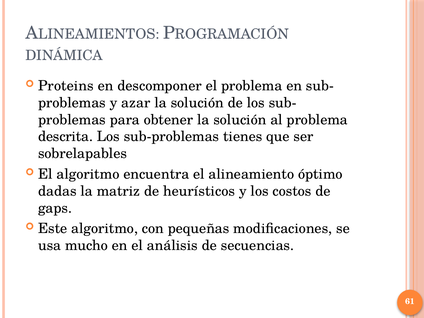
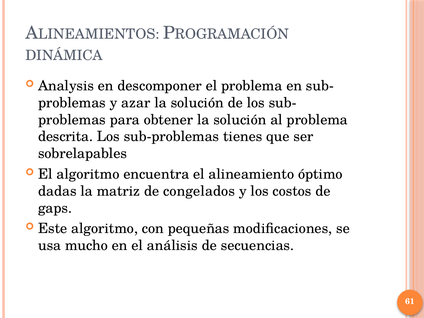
Proteins: Proteins -> Analysis
heurísticos: heurísticos -> congelados
